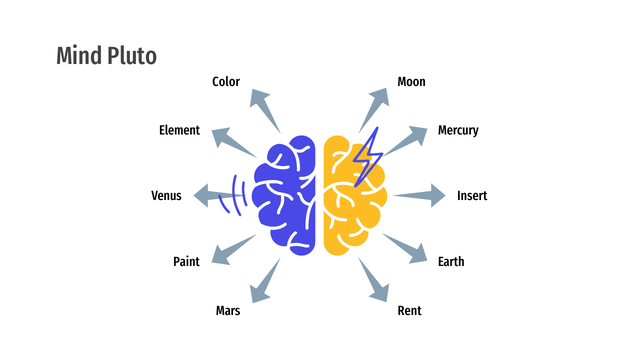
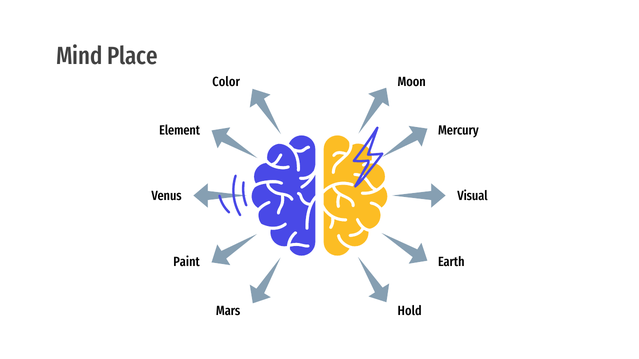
Pluto: Pluto -> Place
Insert: Insert -> Visual
Rent: Rent -> Hold
